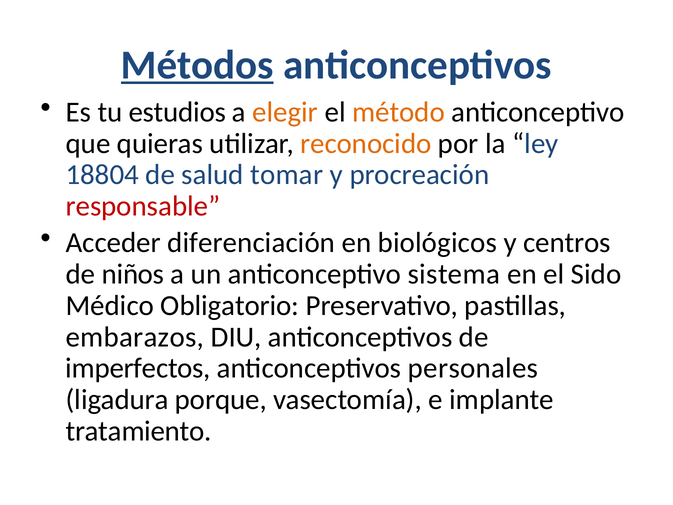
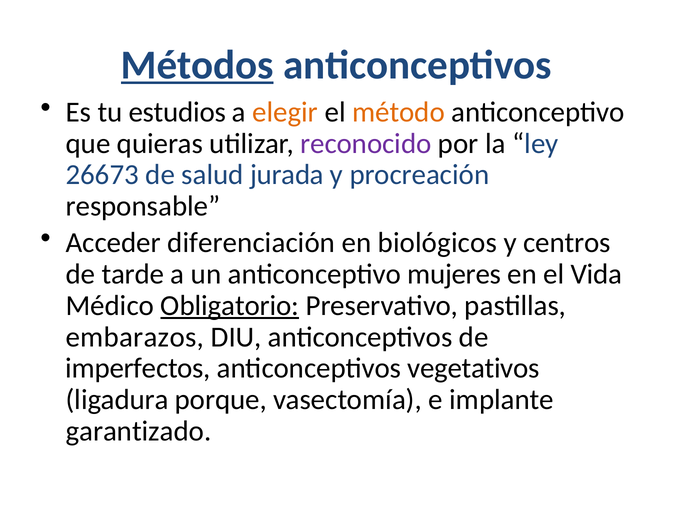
reconocido colour: orange -> purple
18804: 18804 -> 26673
tomar: tomar -> jurada
responsable colour: red -> black
niños: niños -> tarde
sistema: sistema -> mujeres
Sido: Sido -> Vida
Obligatorio underline: none -> present
personales: personales -> vegetativos
tratamiento: tratamiento -> garantizado
